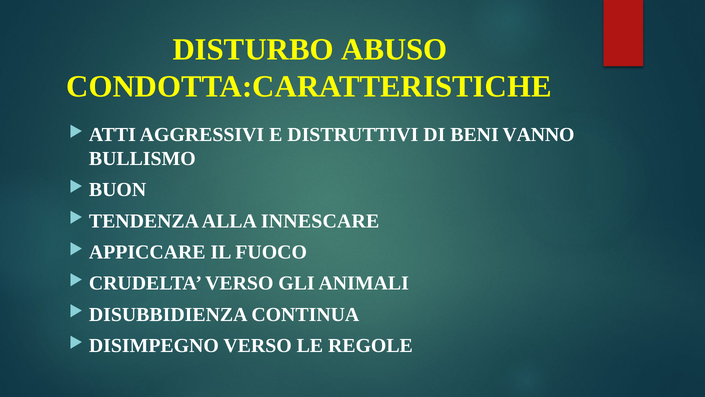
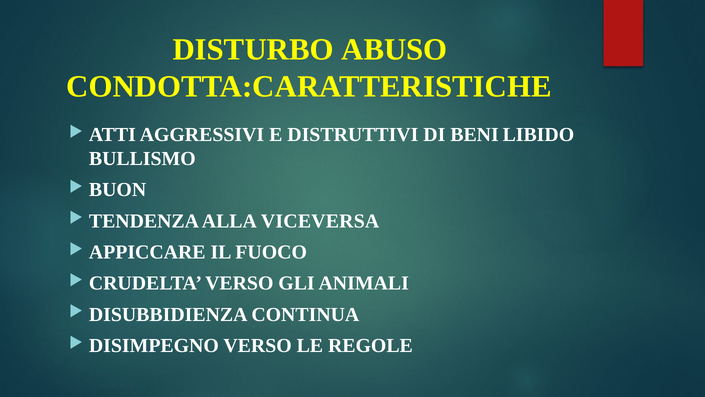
VANNO: VANNO -> LIBIDO
INNESCARE: INNESCARE -> VICEVERSA
